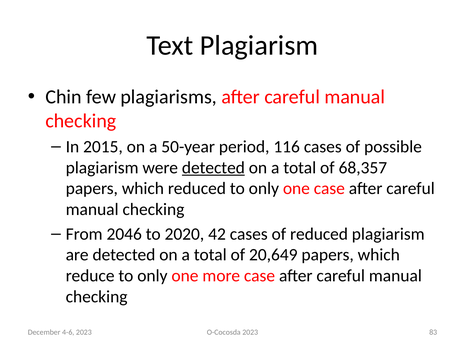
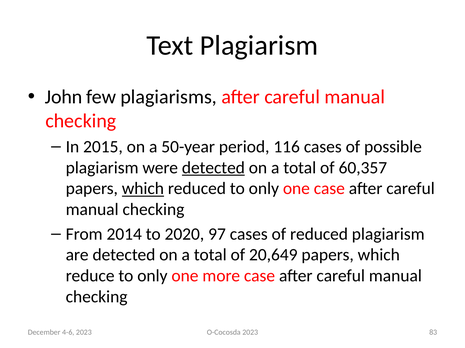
Chin: Chin -> John
68,357: 68,357 -> 60,357
which at (143, 189) underline: none -> present
2046: 2046 -> 2014
42: 42 -> 97
